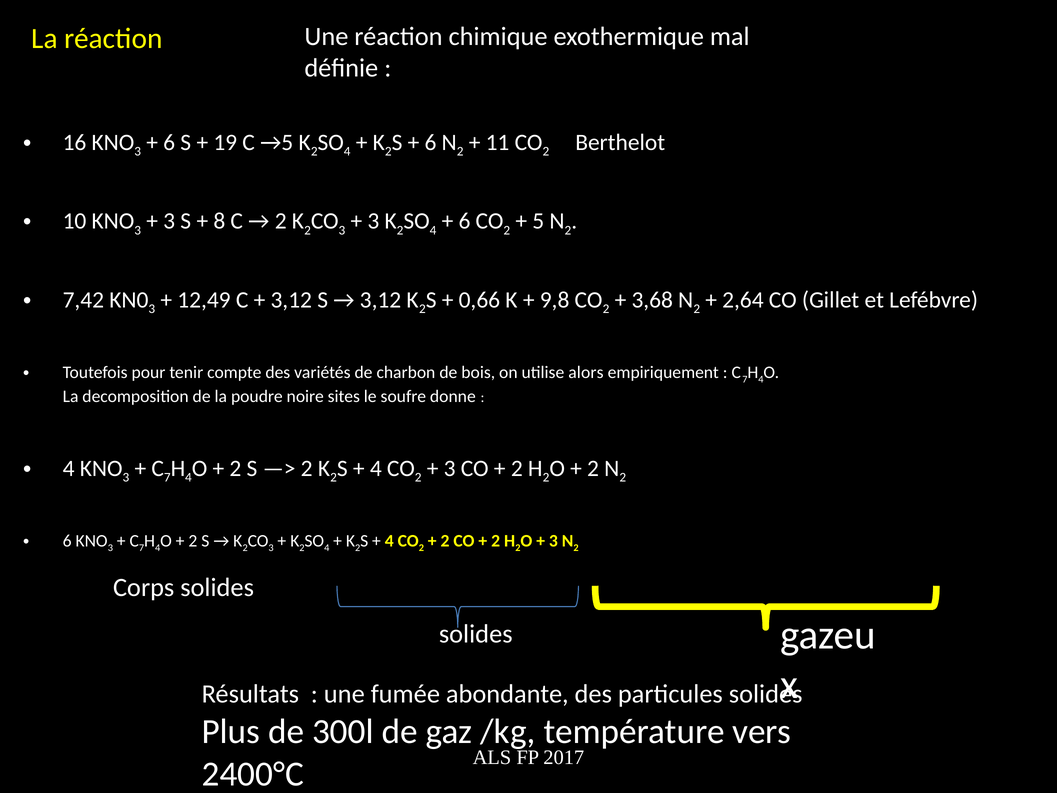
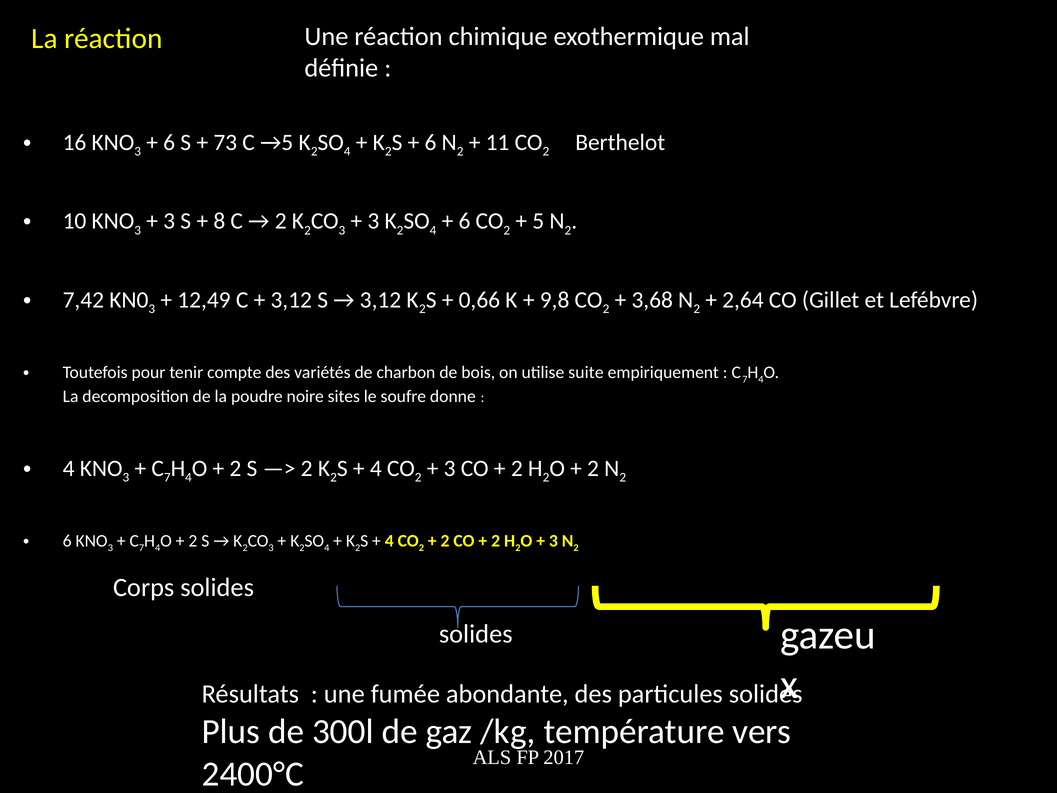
19: 19 -> 73
alors: alors -> suite
